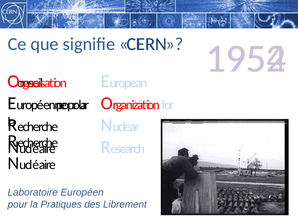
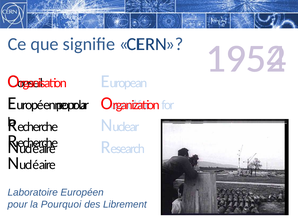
Pratiques: Pratiques -> Pourquoi
